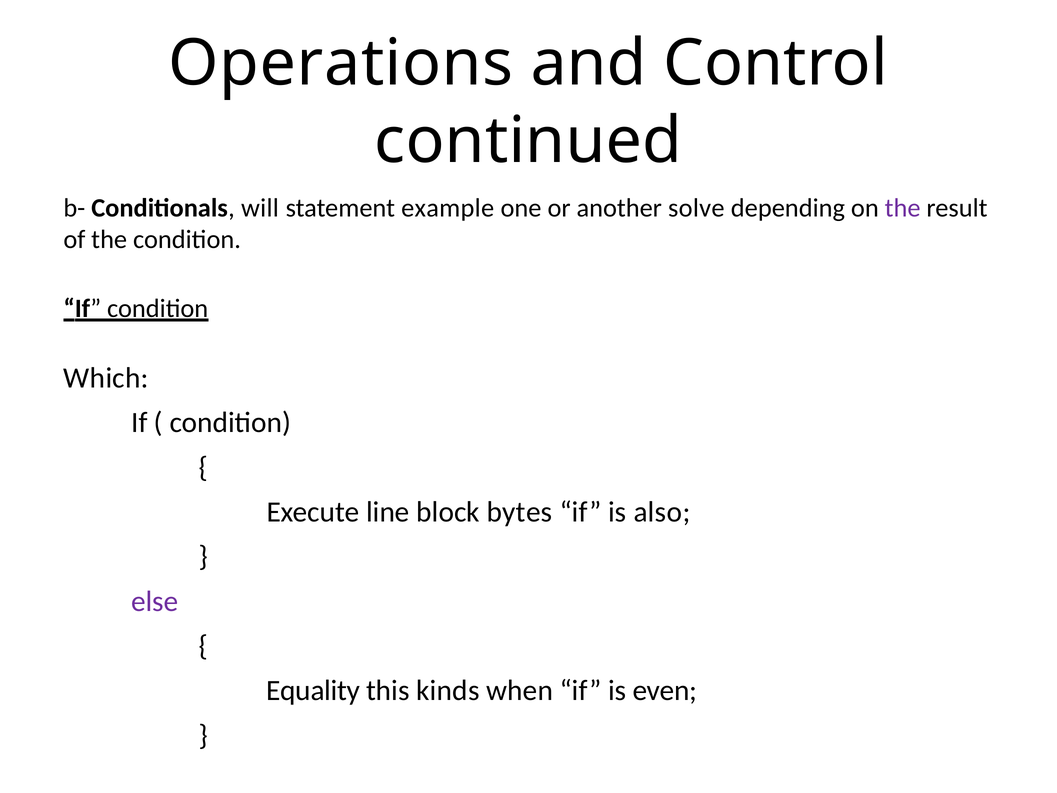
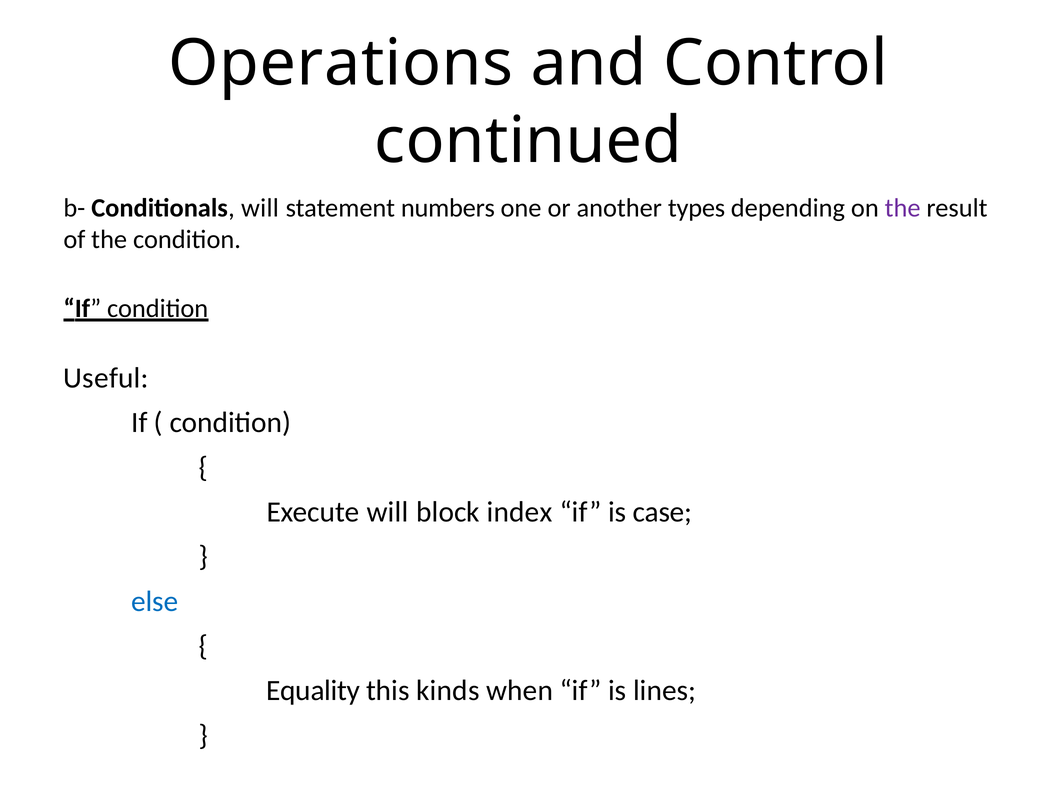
example: example -> numbers
solve: solve -> types
Which: Which -> Useful
Execute line: line -> will
bytes: bytes -> index
also: also -> case
else colour: purple -> blue
even: even -> lines
